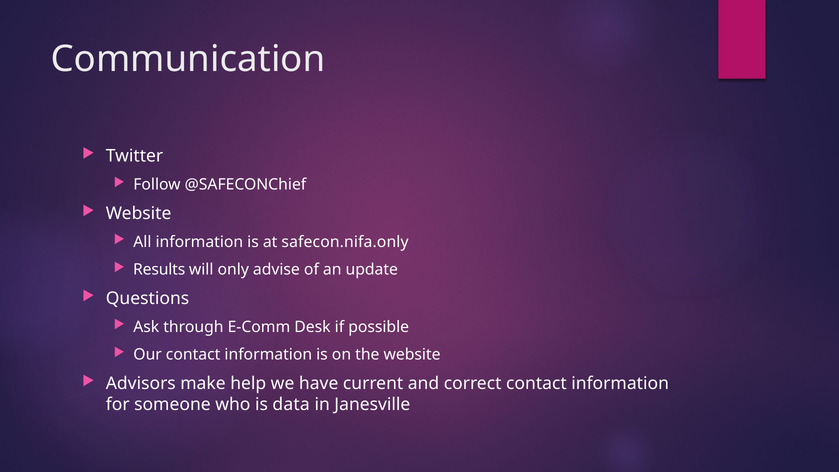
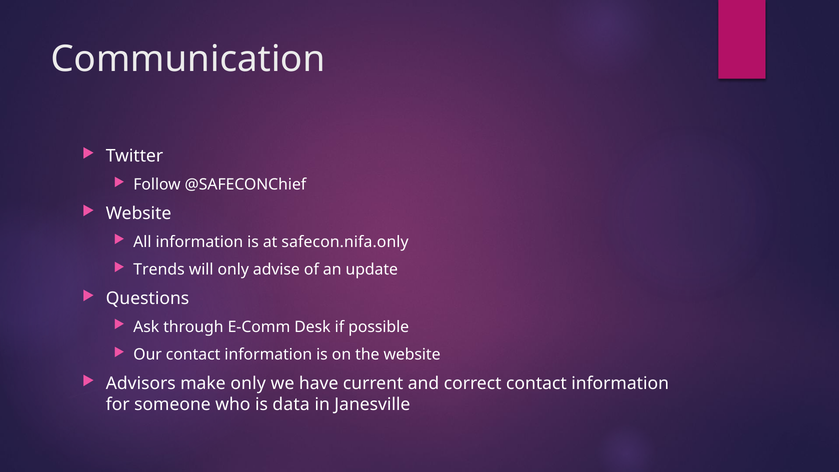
Results: Results -> Trends
make help: help -> only
